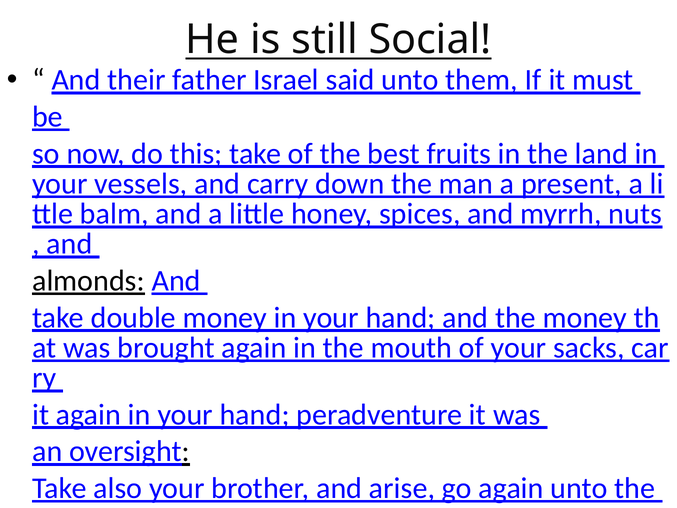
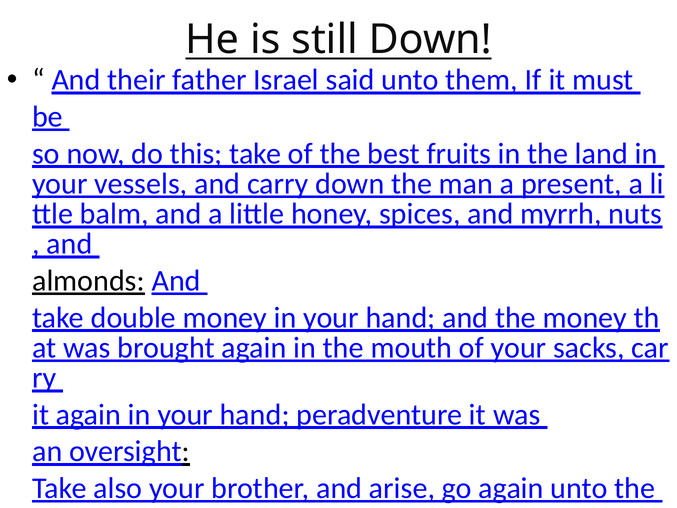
still Social: Social -> Down
